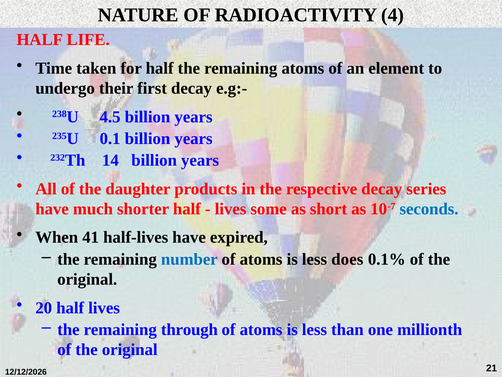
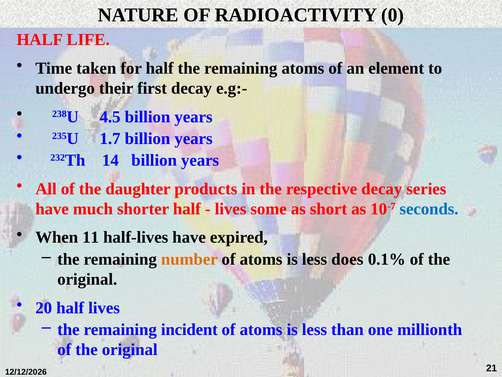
4: 4 -> 0
0.1: 0.1 -> 1.7
41: 41 -> 11
number colour: blue -> orange
through: through -> incident
